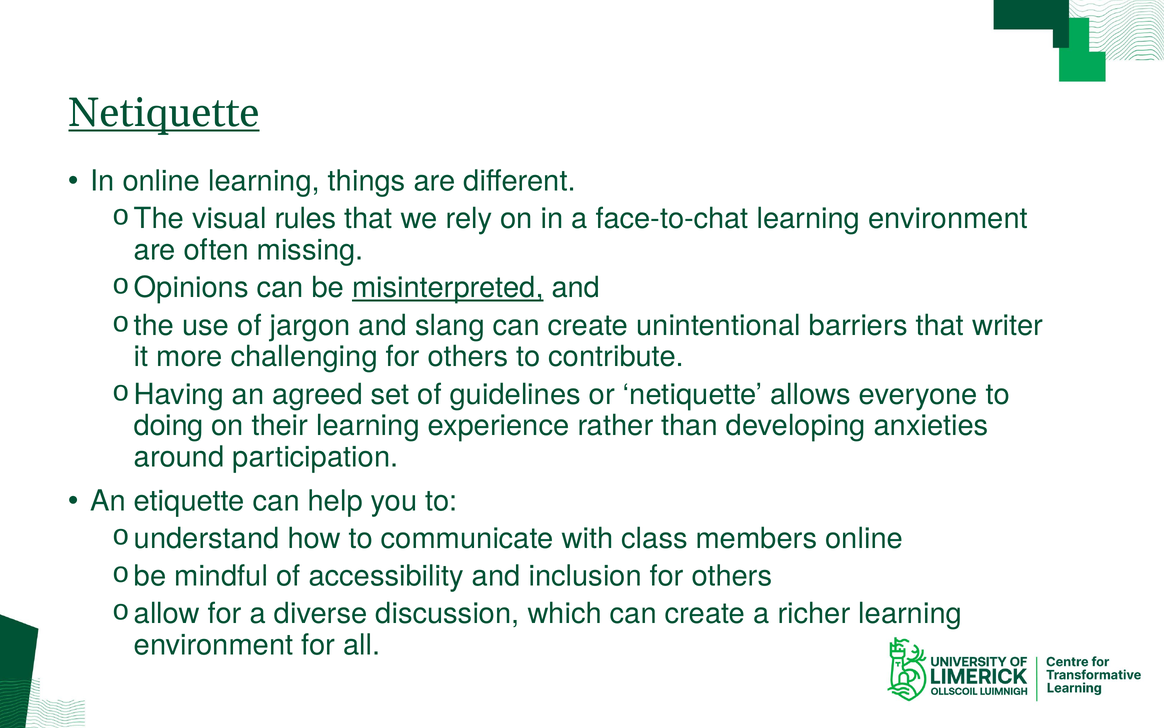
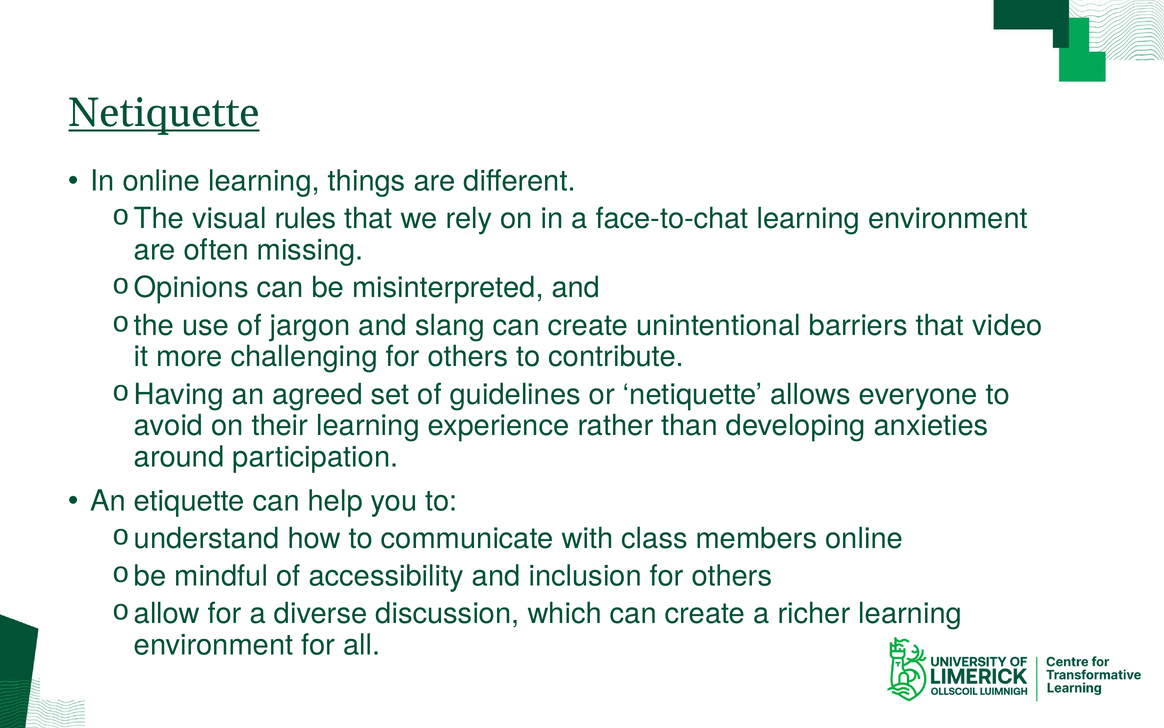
misinterpreted underline: present -> none
writer: writer -> video
doing: doing -> avoid
